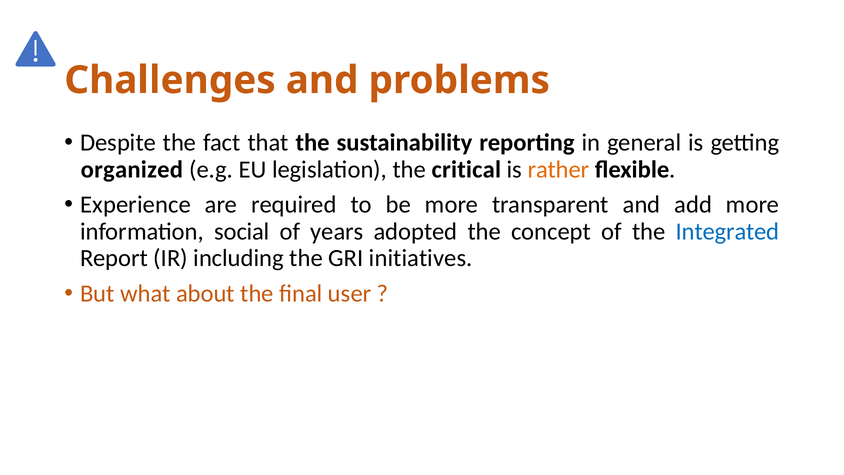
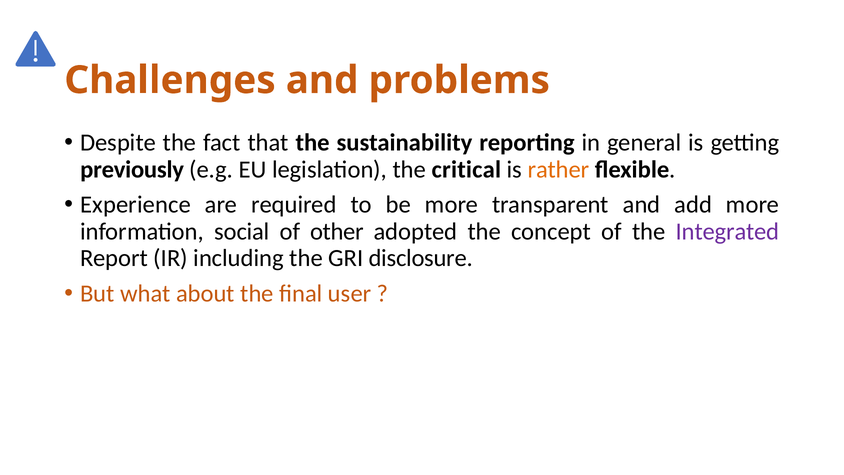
organized: organized -> previously
years: years -> other
Integrated colour: blue -> purple
initiatives: initiatives -> disclosure
